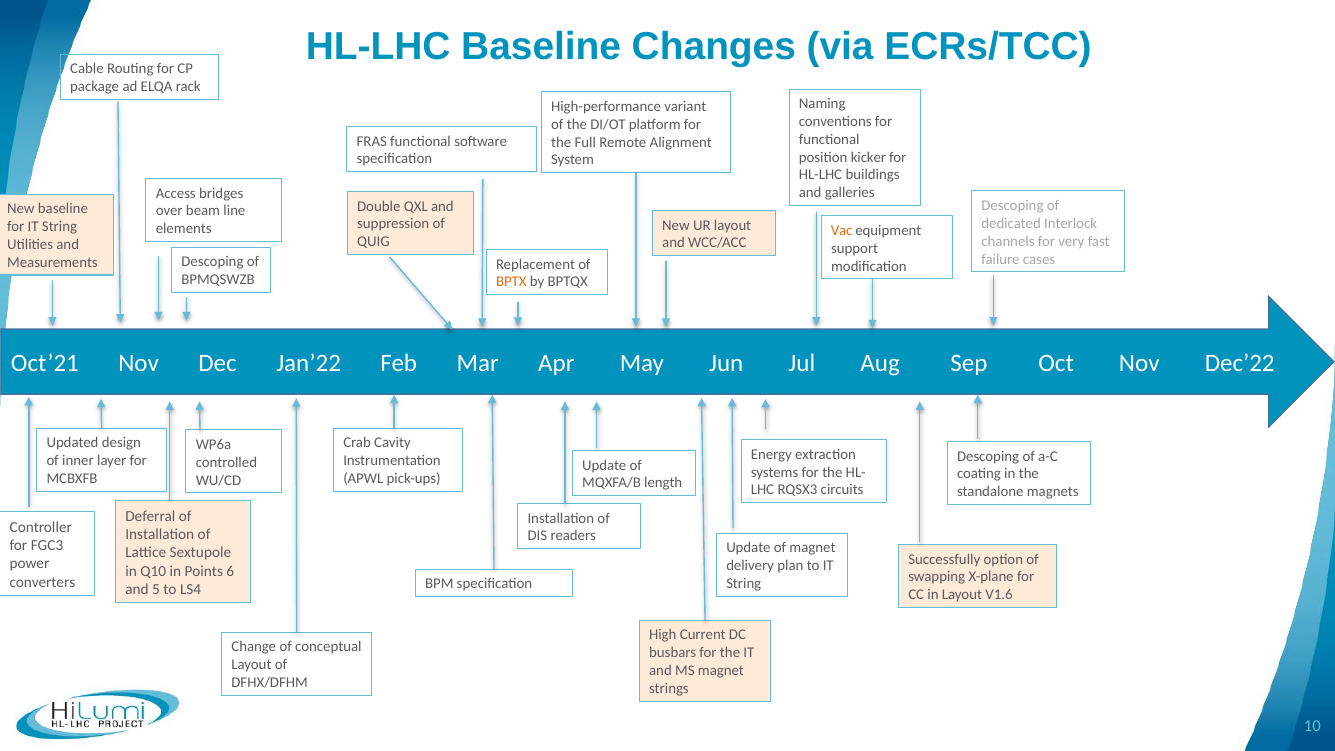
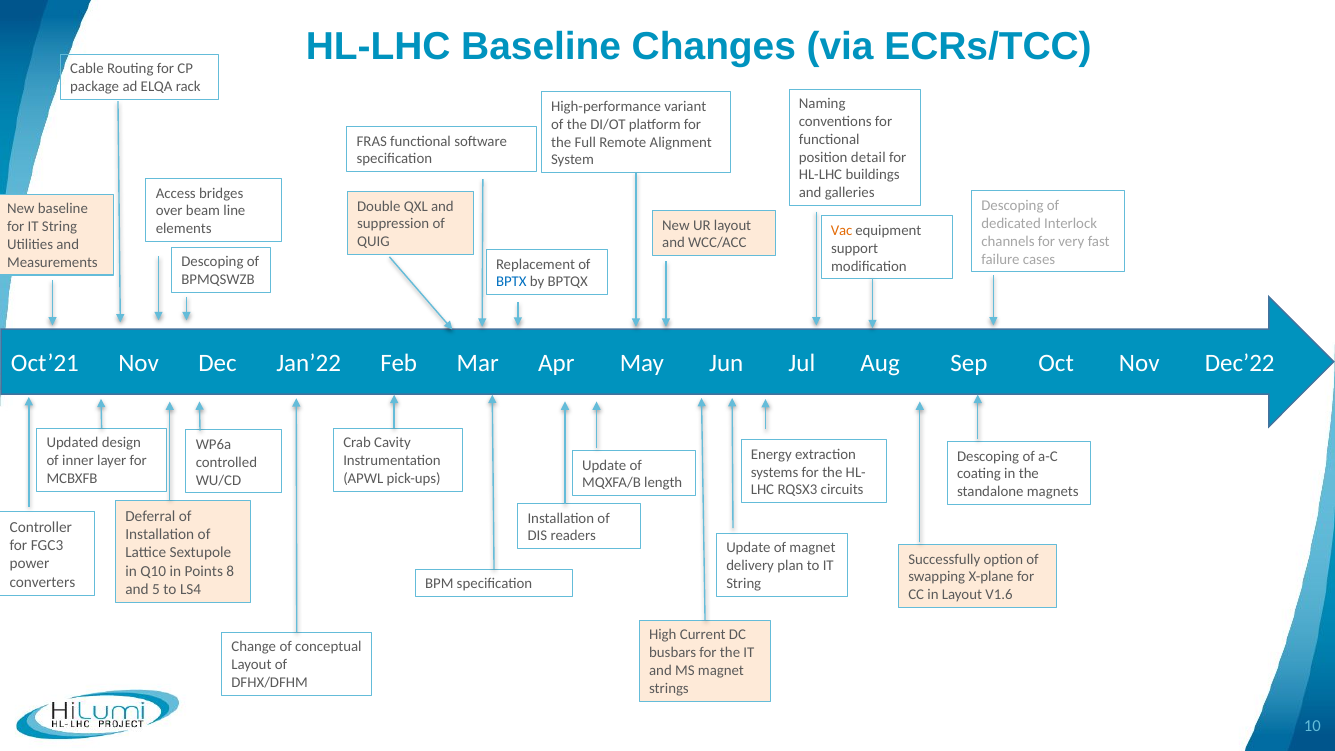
kicker: kicker -> detail
BPTX colour: orange -> blue
6: 6 -> 8
